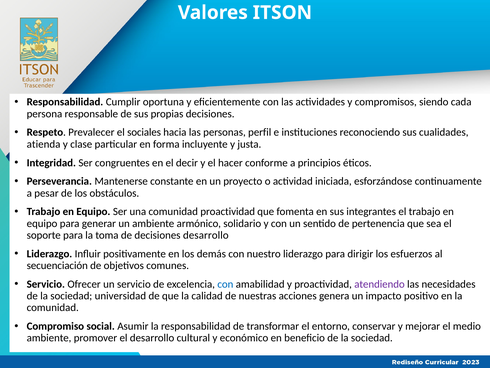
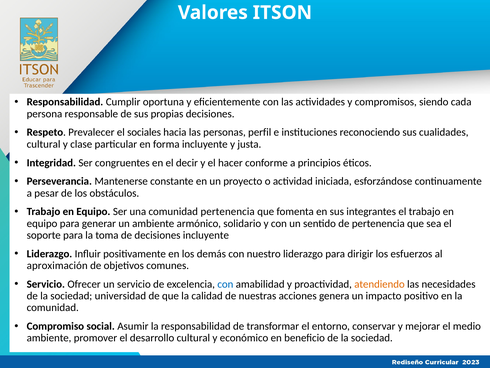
atienda at (44, 144): atienda -> cultural
comunidad proactividad: proactividad -> pertenencia
decisiones desarrollo: desarrollo -> incluyente
secuenciación: secuenciación -> aproximación
atendiendo colour: purple -> orange
